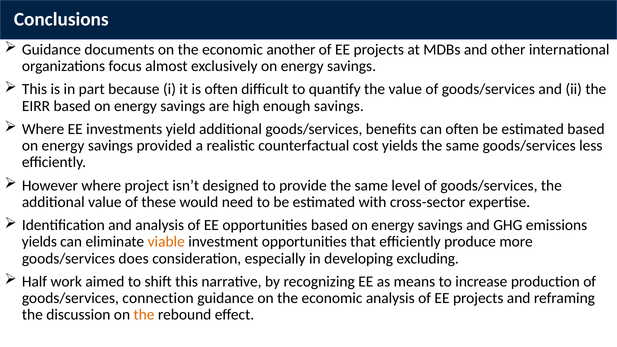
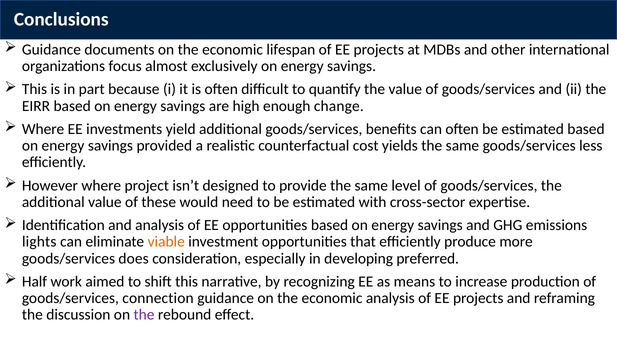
another: another -> lifespan
enough savings: savings -> change
yields at (39, 242): yields -> lights
excluding: excluding -> preferred
the at (144, 315) colour: orange -> purple
